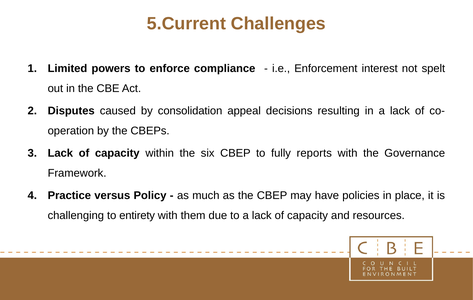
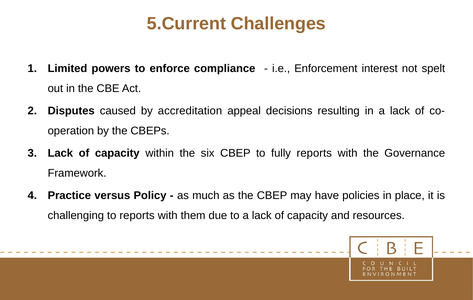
consolidation: consolidation -> accreditation
to entirety: entirety -> reports
